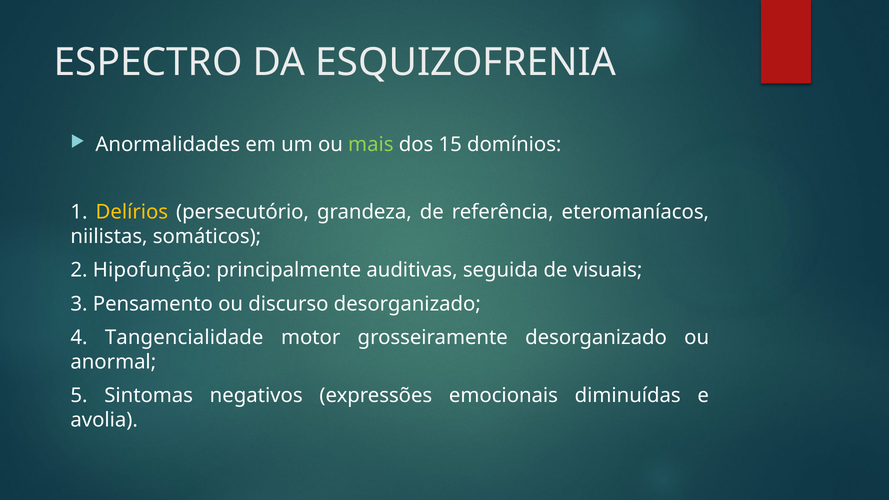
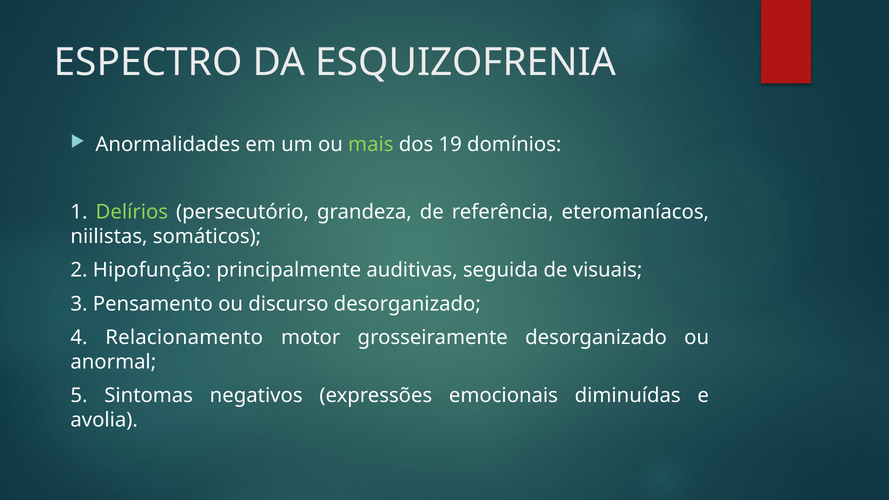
15: 15 -> 19
Delírios colour: yellow -> light green
Tangencialidade: Tangencialidade -> Relacionamento
